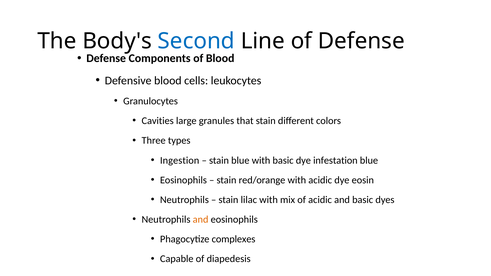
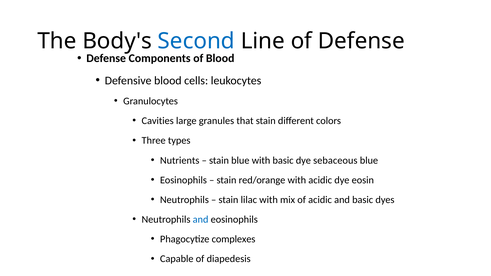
Ingestion: Ingestion -> Nutrients
infestation: infestation -> sebaceous
and at (201, 220) colour: orange -> blue
